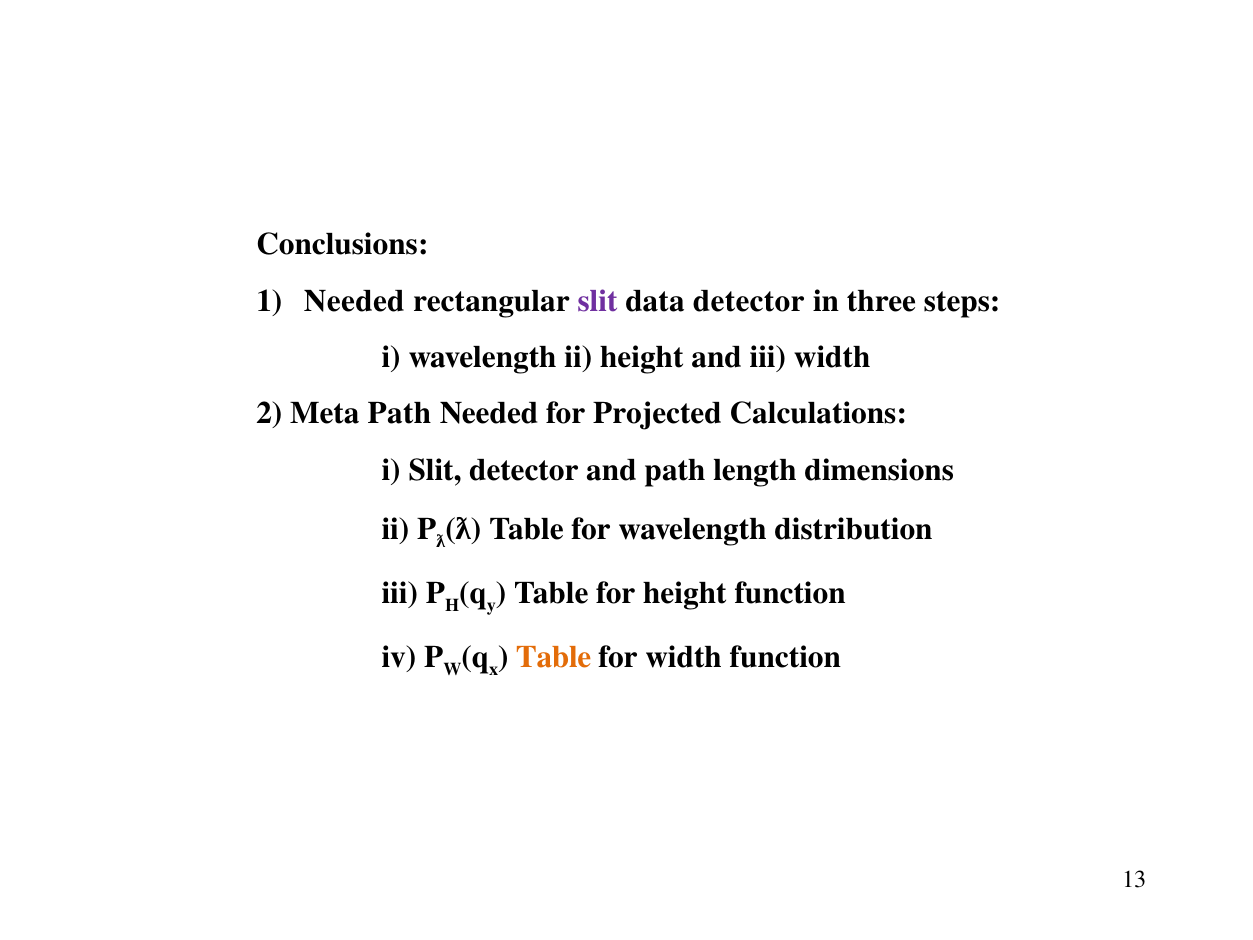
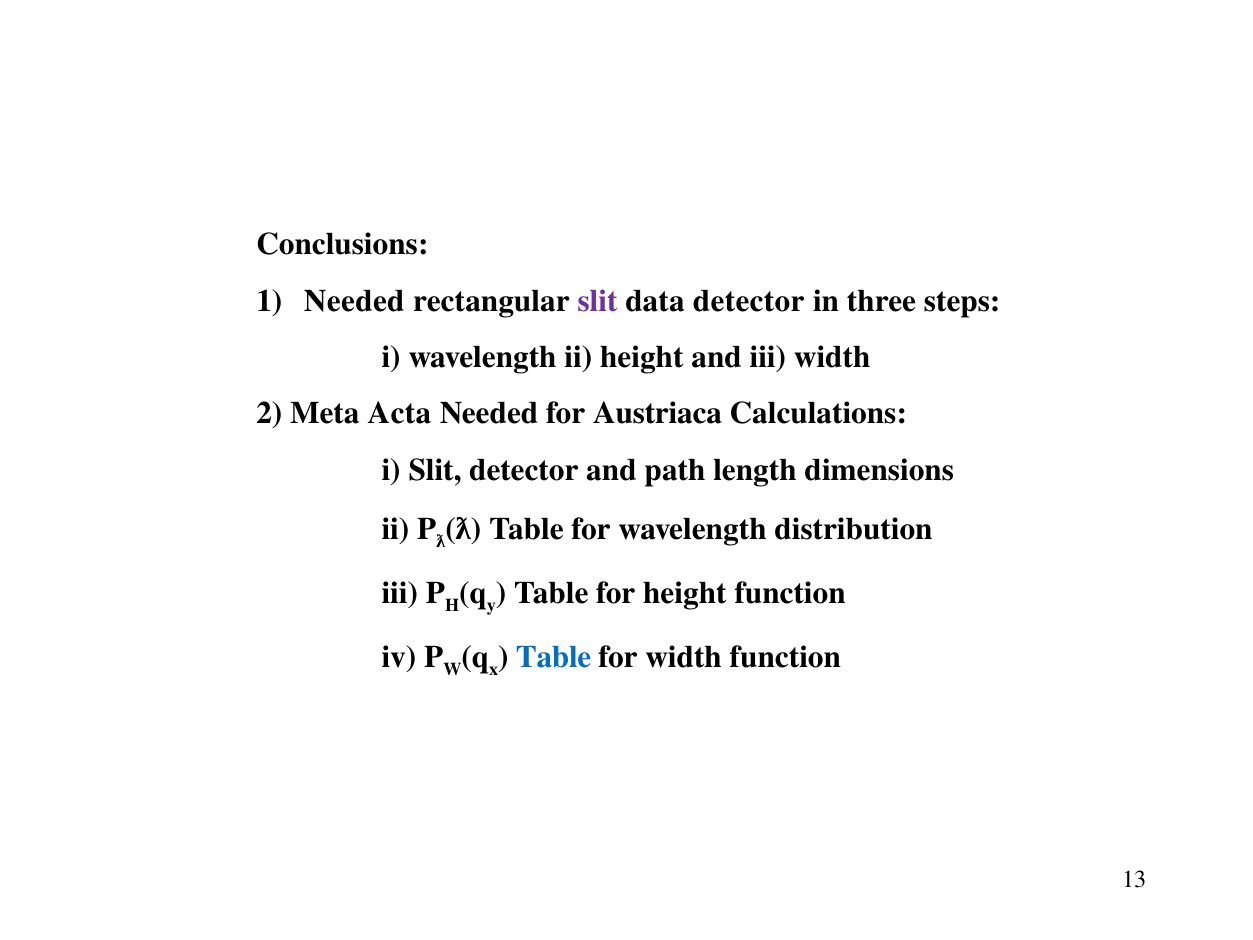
Meta Path: Path -> Acta
Projected: Projected -> Austriaca
Table at (554, 657) colour: orange -> blue
